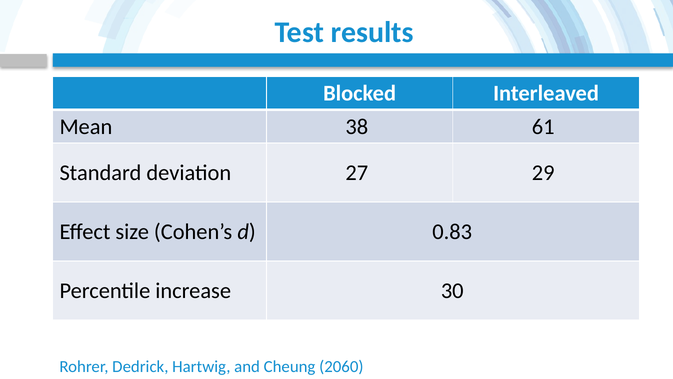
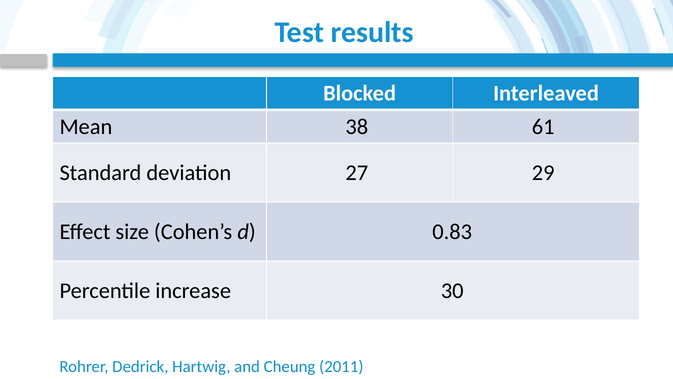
2060: 2060 -> 2011
